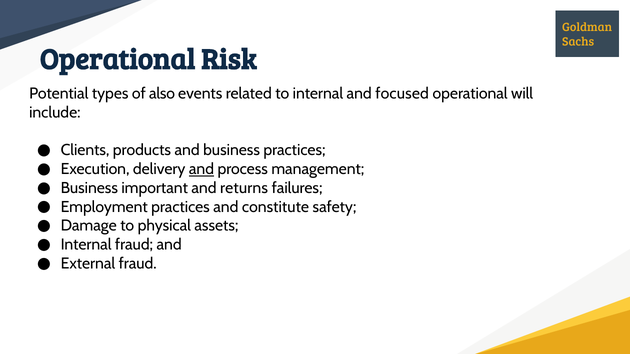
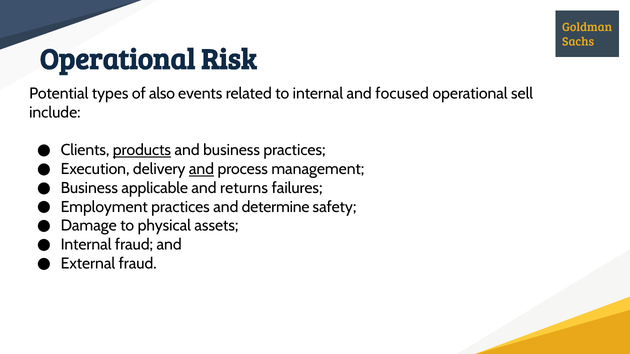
will: will -> sell
products underline: none -> present
important: important -> applicable
constitute: constitute -> determine
